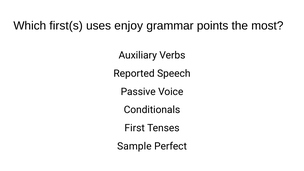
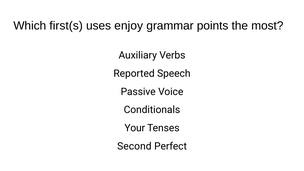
First: First -> Your
Sample: Sample -> Second
